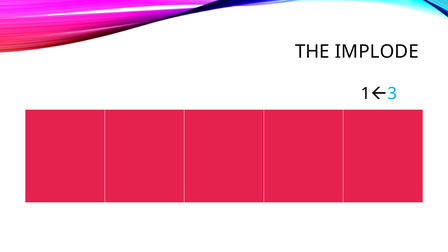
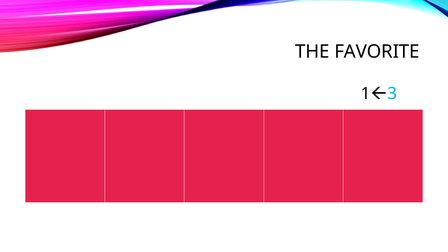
IMPLODE: IMPLODE -> FAVORITE
